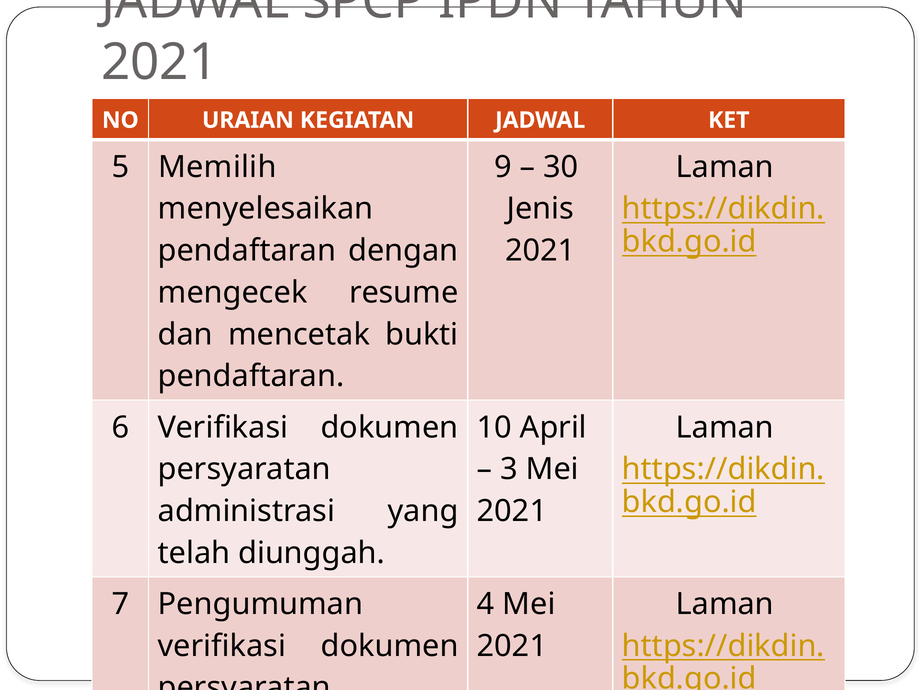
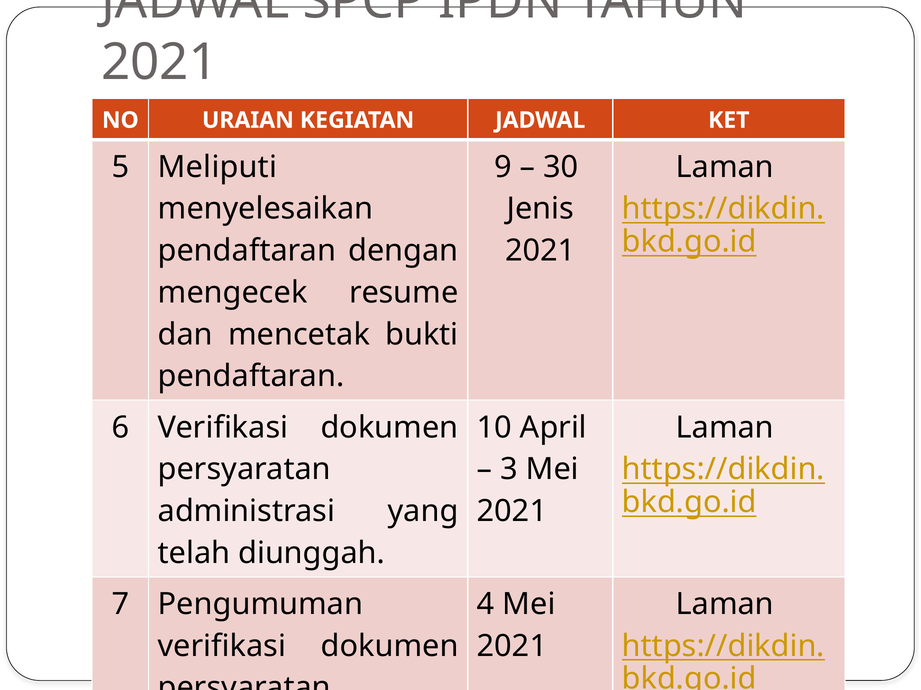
Memilih: Memilih -> Meliputi
